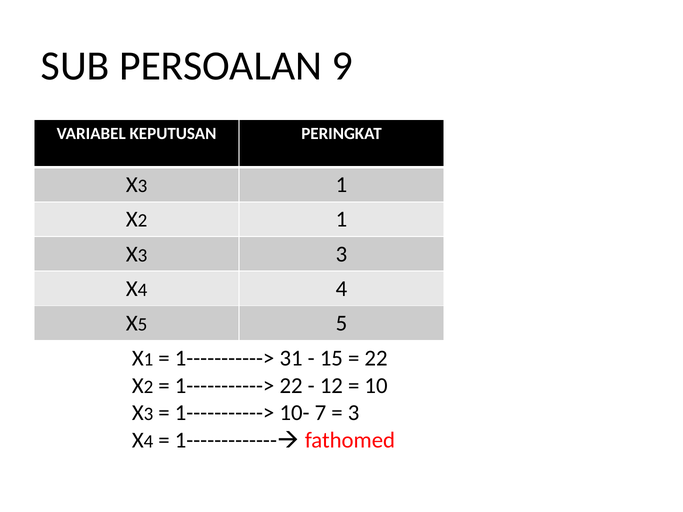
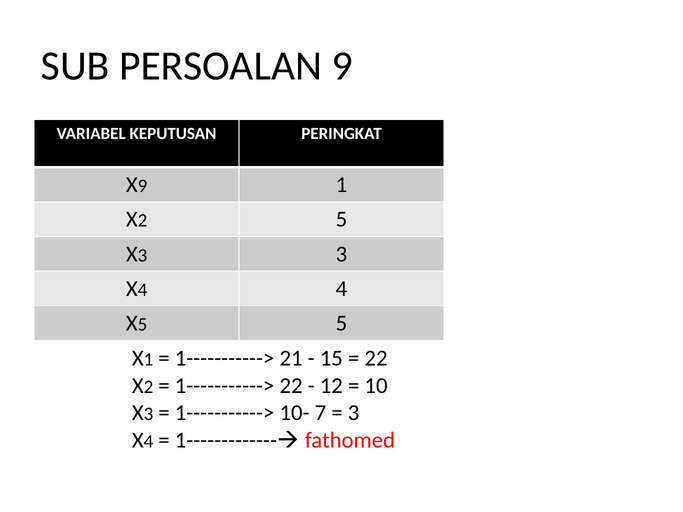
3 at (142, 186): 3 -> 9
2 1: 1 -> 5
31: 31 -> 21
